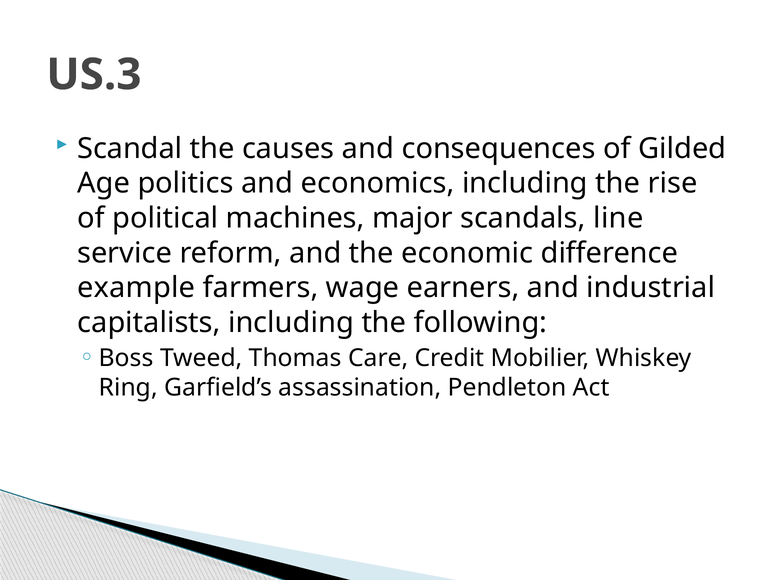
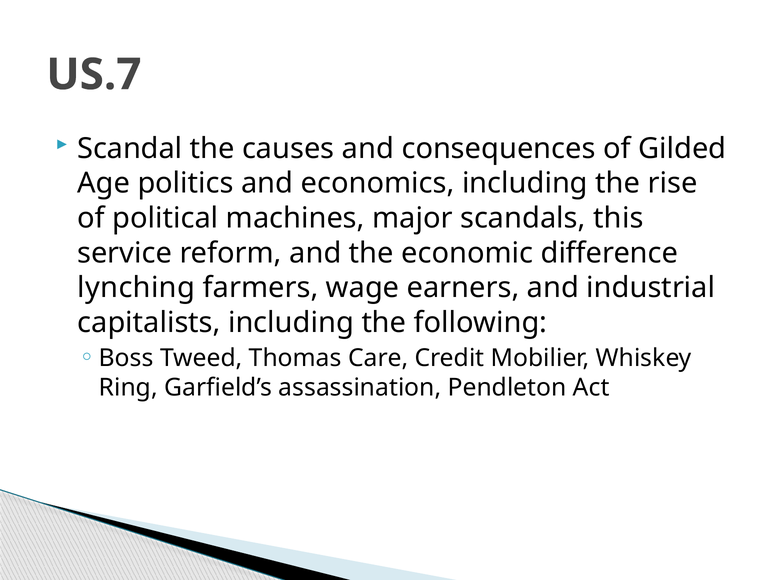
US.3: US.3 -> US.7
line: line -> this
example: example -> lynching
